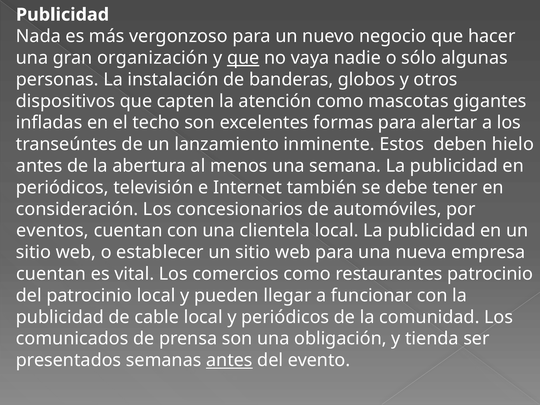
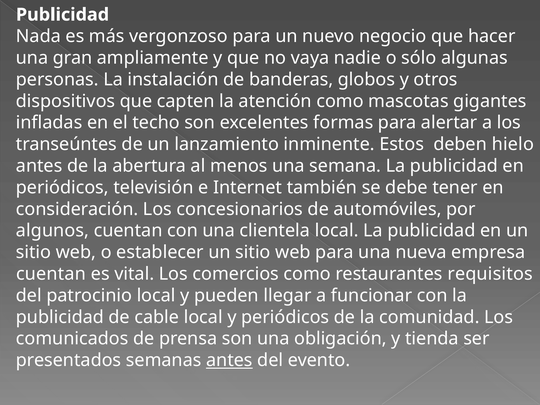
organización: organización -> ampliamente
que at (243, 58) underline: present -> none
eventos: eventos -> algunos
restaurantes patrocinio: patrocinio -> requisitos
